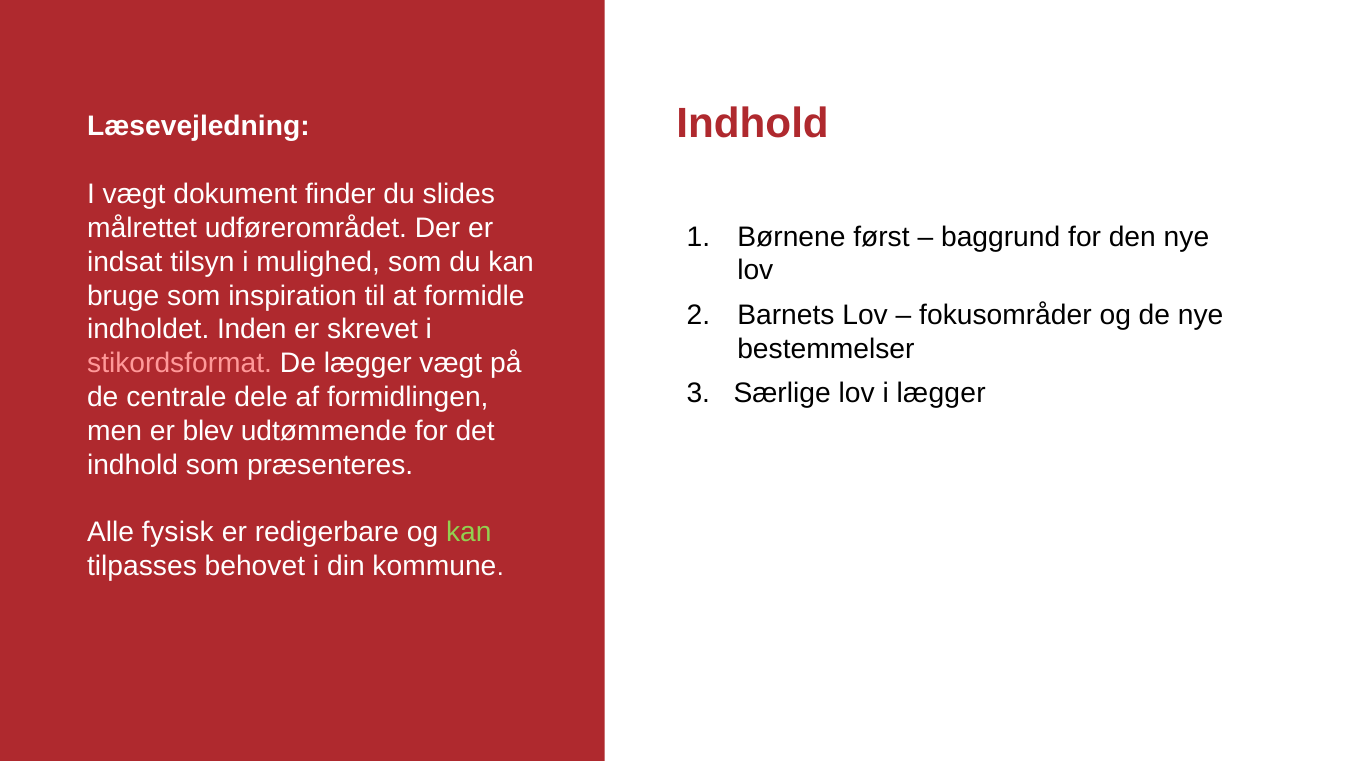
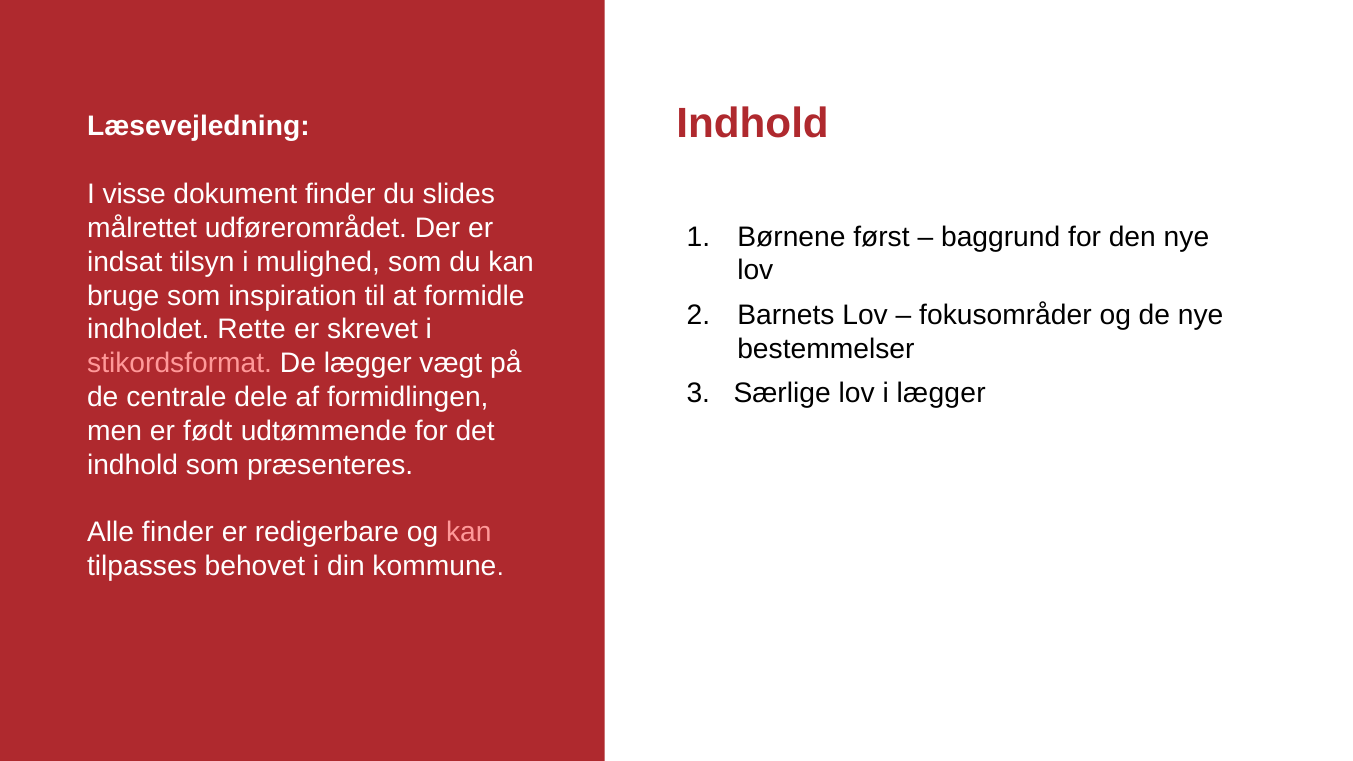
I vægt: vægt -> visse
Inden: Inden -> Rette
blev: blev -> født
Alle fysisk: fysisk -> finder
kan at (469, 533) colour: light green -> pink
